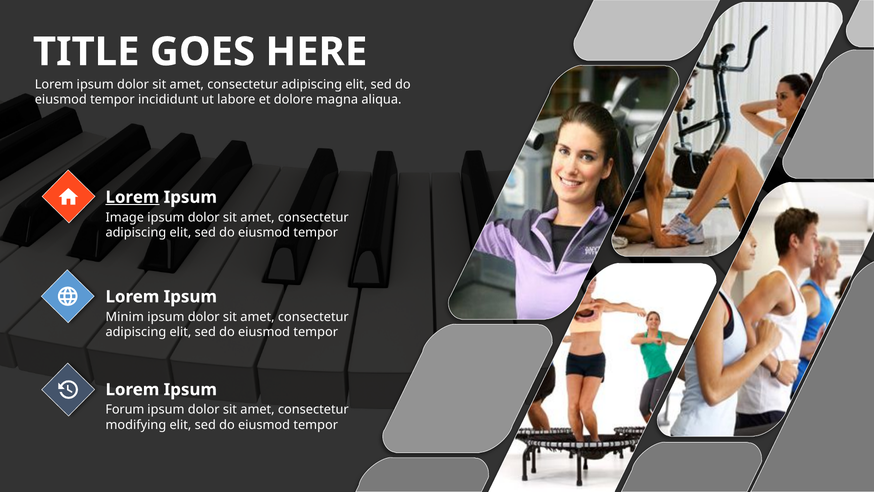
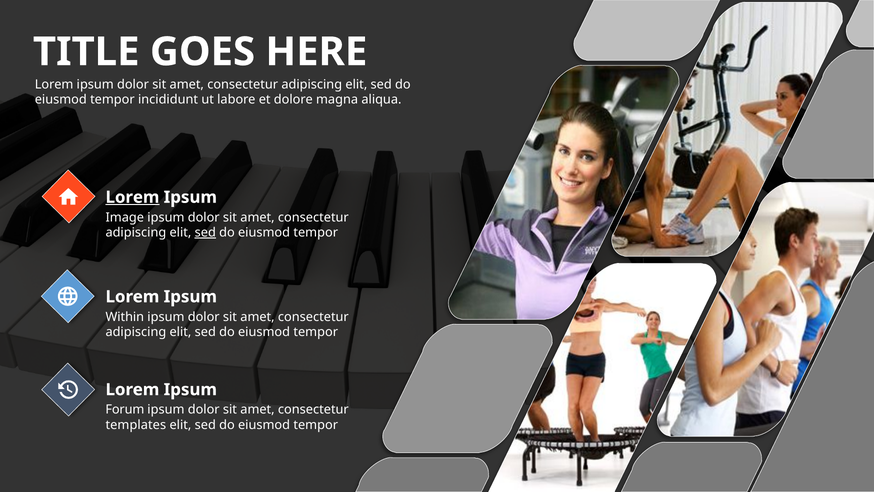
sed at (205, 232) underline: none -> present
Minim: Minim -> Within
modifying: modifying -> templates
